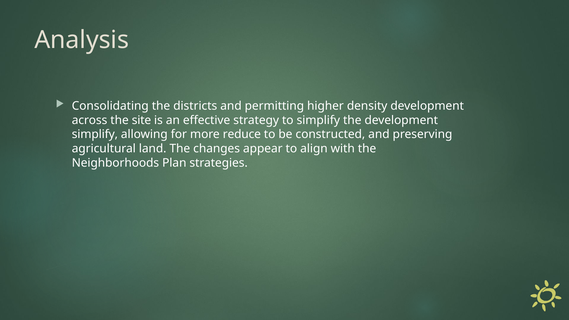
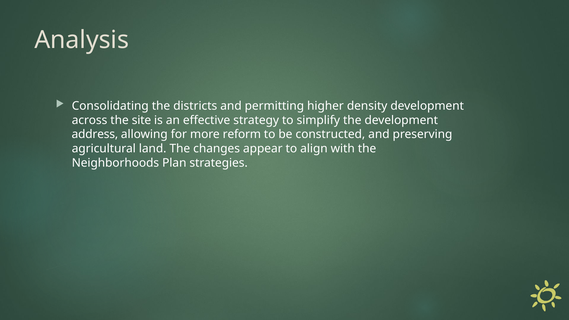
simplify at (95, 134): simplify -> address
reduce: reduce -> reform
